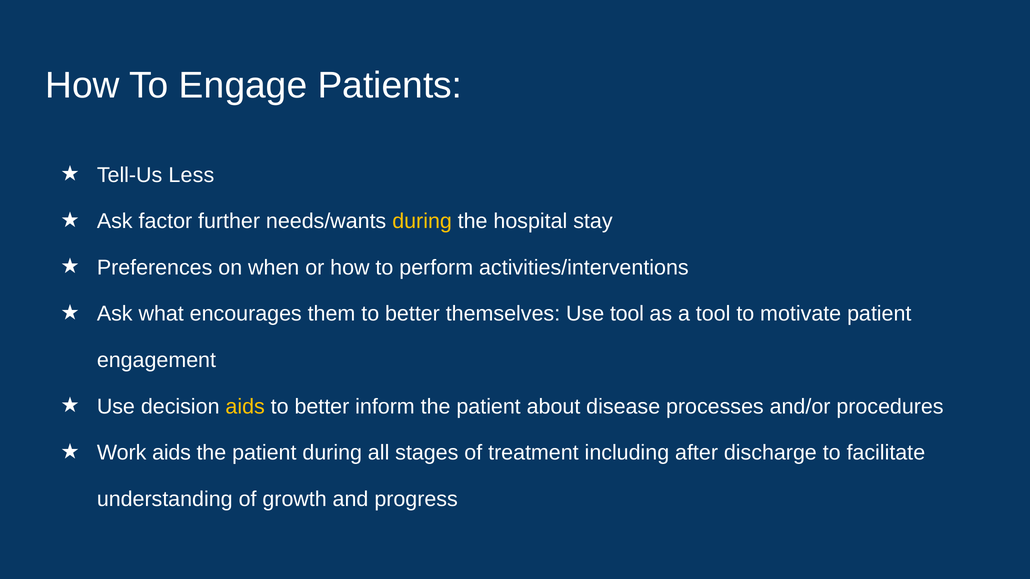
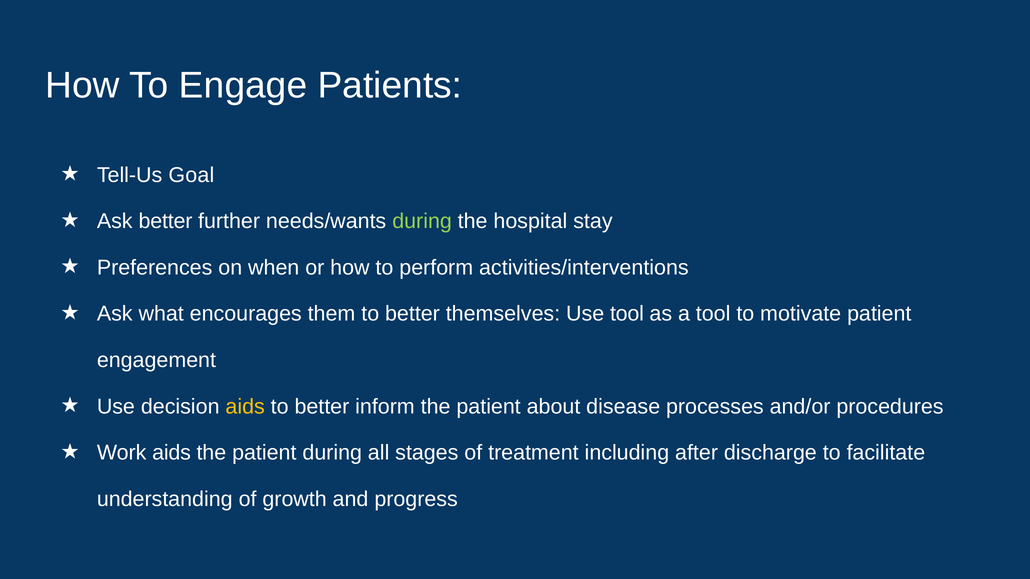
Less: Less -> Goal
Ask factor: factor -> better
during at (422, 221) colour: yellow -> light green
